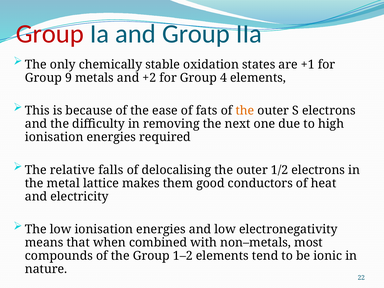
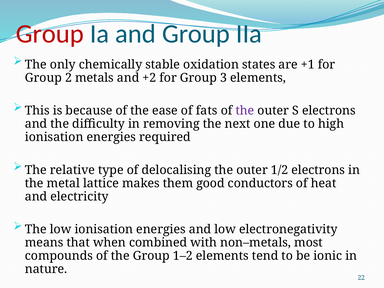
9: 9 -> 2
4: 4 -> 3
the at (245, 111) colour: orange -> purple
falls: falls -> type
